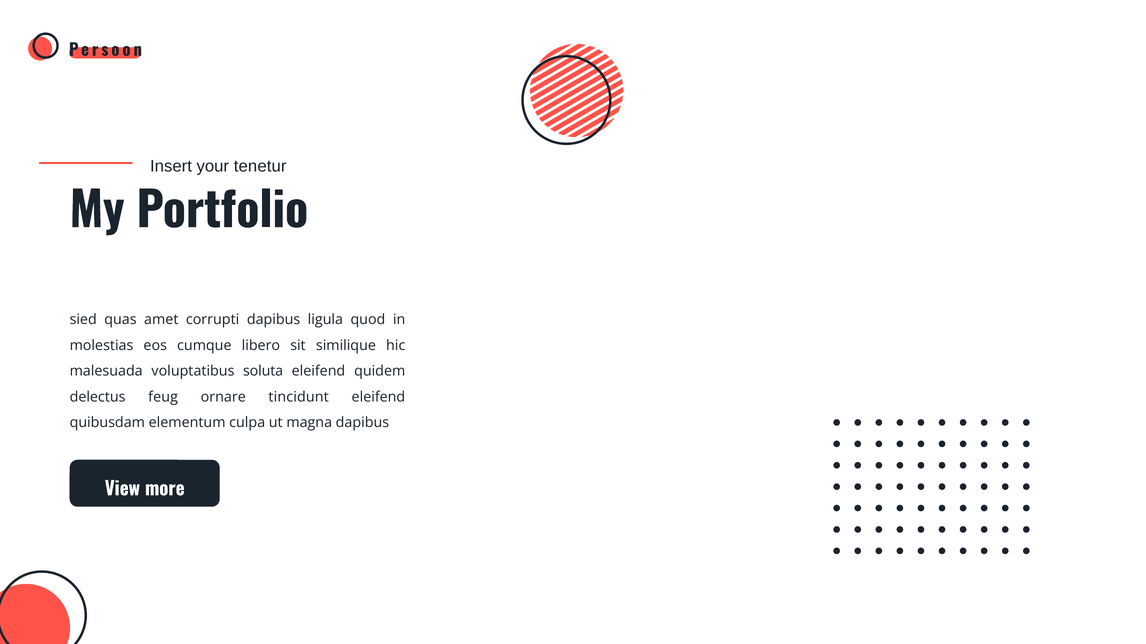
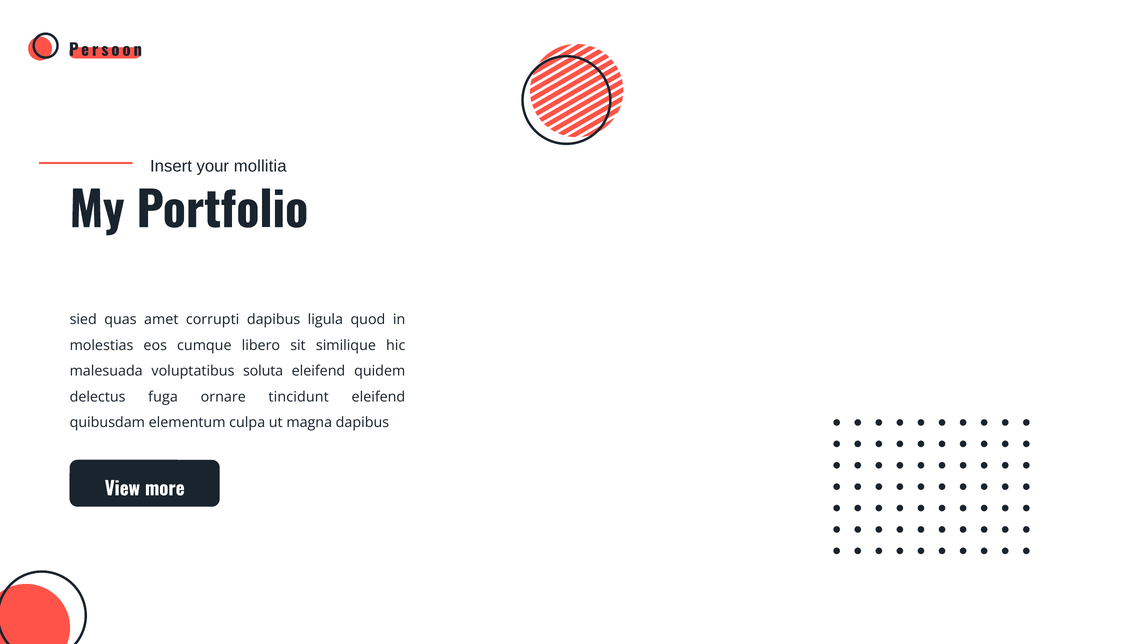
tenetur: tenetur -> mollitia
feug: feug -> fuga
